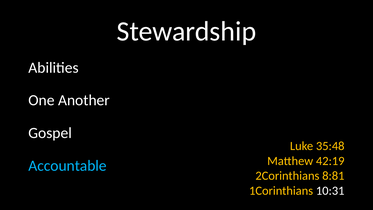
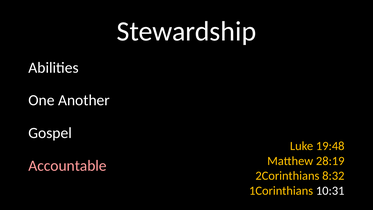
35:48: 35:48 -> 19:48
42:19: 42:19 -> 28:19
Accountable colour: light blue -> pink
8:81: 8:81 -> 8:32
